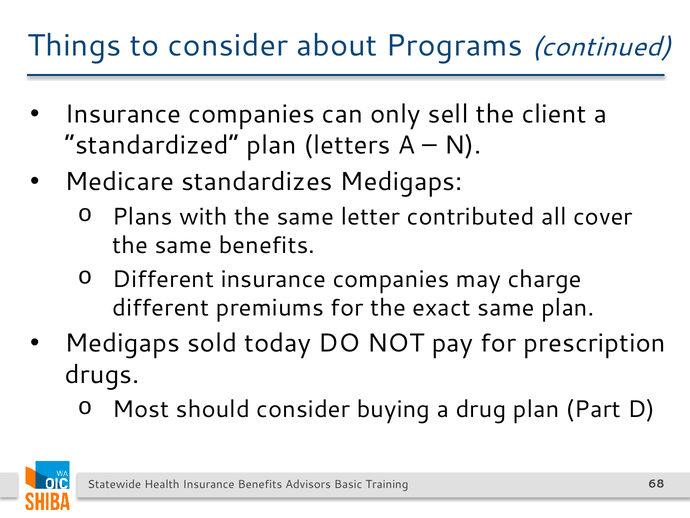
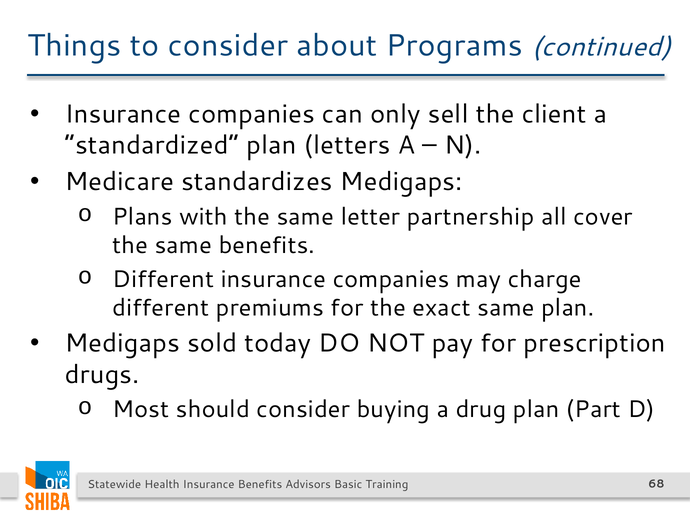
contributed: contributed -> partnership
